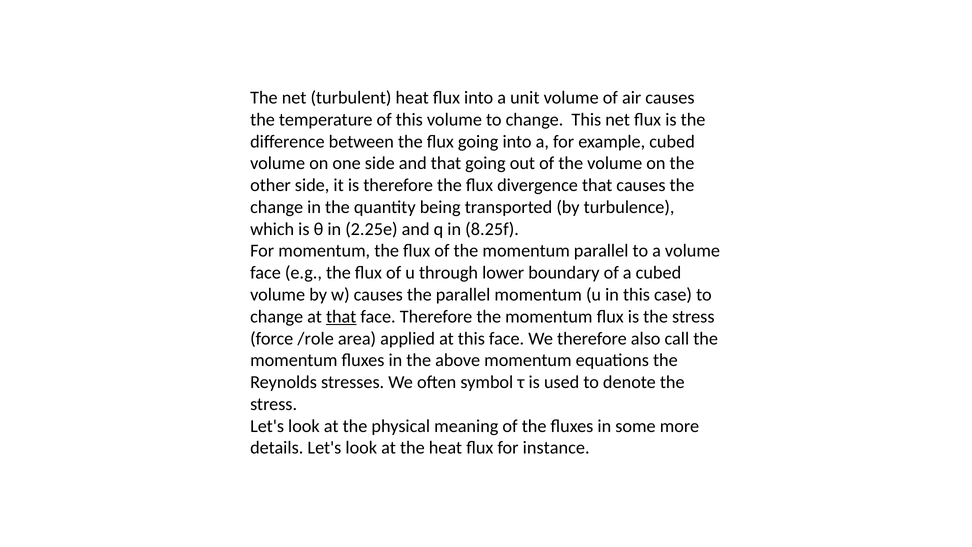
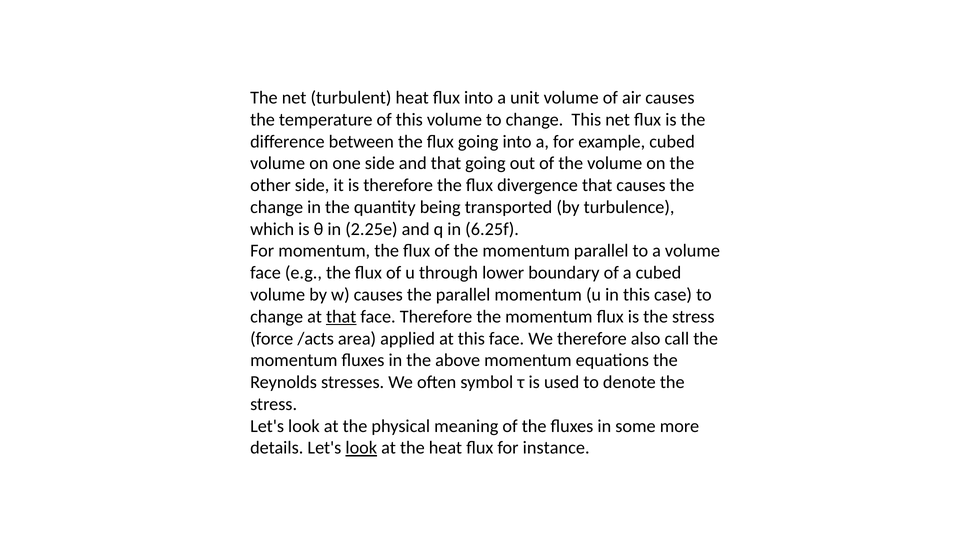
8.25f: 8.25f -> 6.25f
/role: /role -> /acts
look at (361, 448) underline: none -> present
